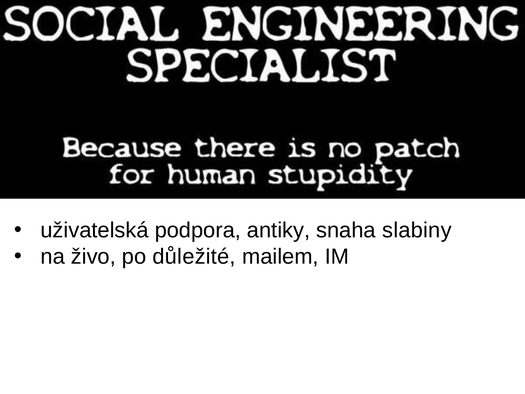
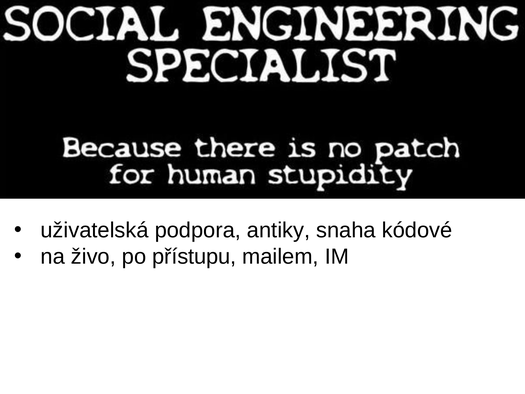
slabiny: slabiny -> kódové
důležité: důležité -> přístupu
